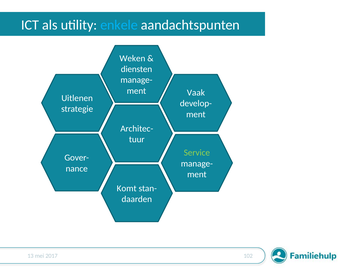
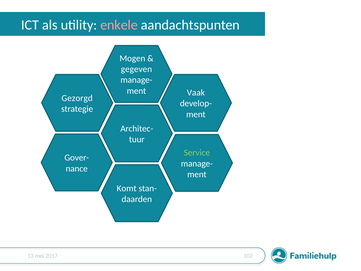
enkele colour: light blue -> pink
Weken: Weken -> Mogen
diensten: diensten -> gegeven
Uitlenen: Uitlenen -> Gezorgd
